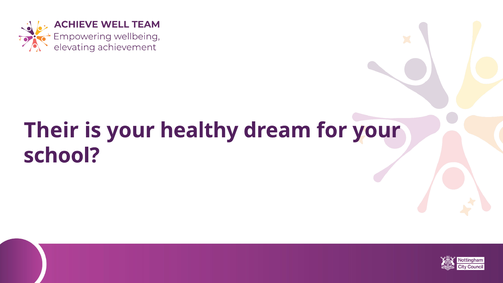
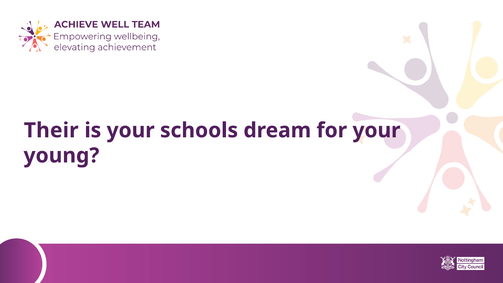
healthy: healthy -> schools
school: school -> young
